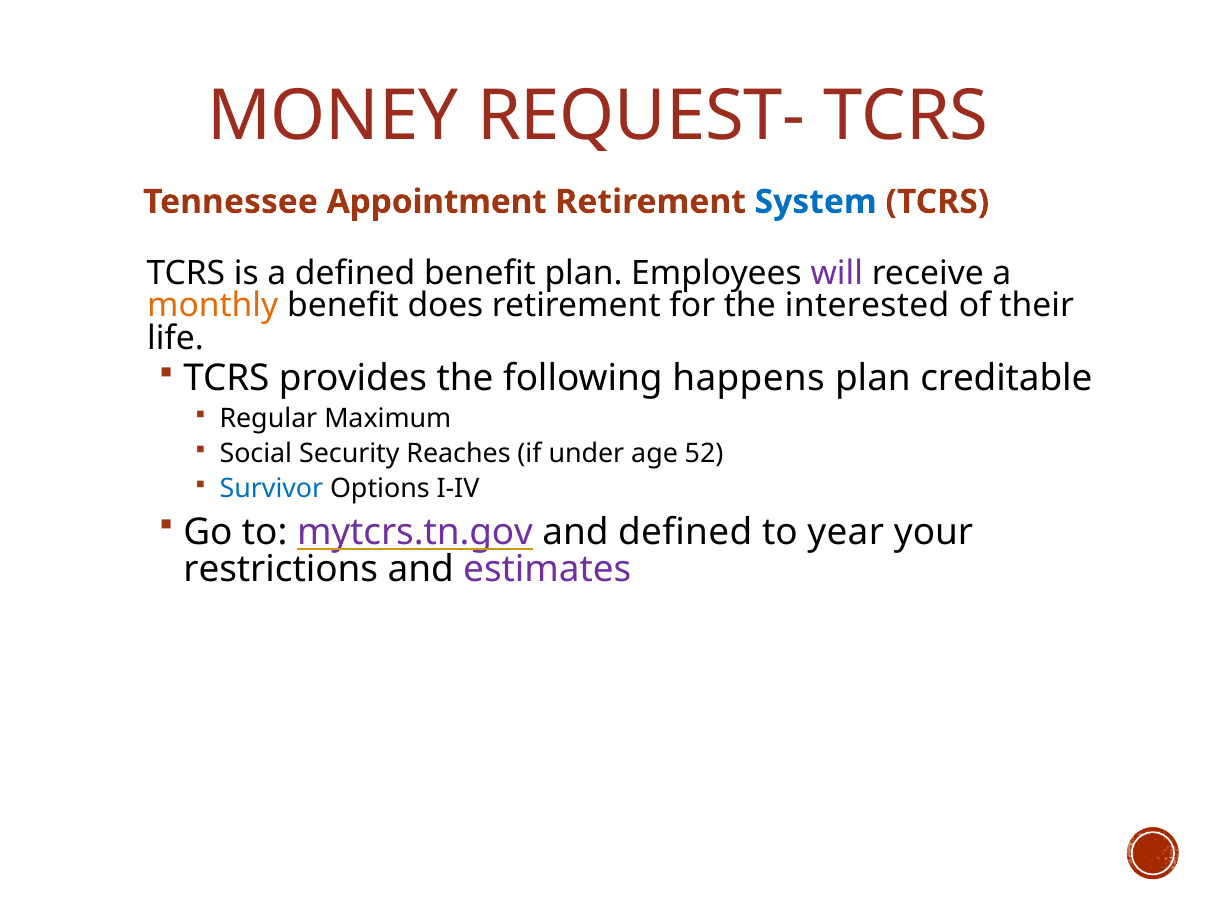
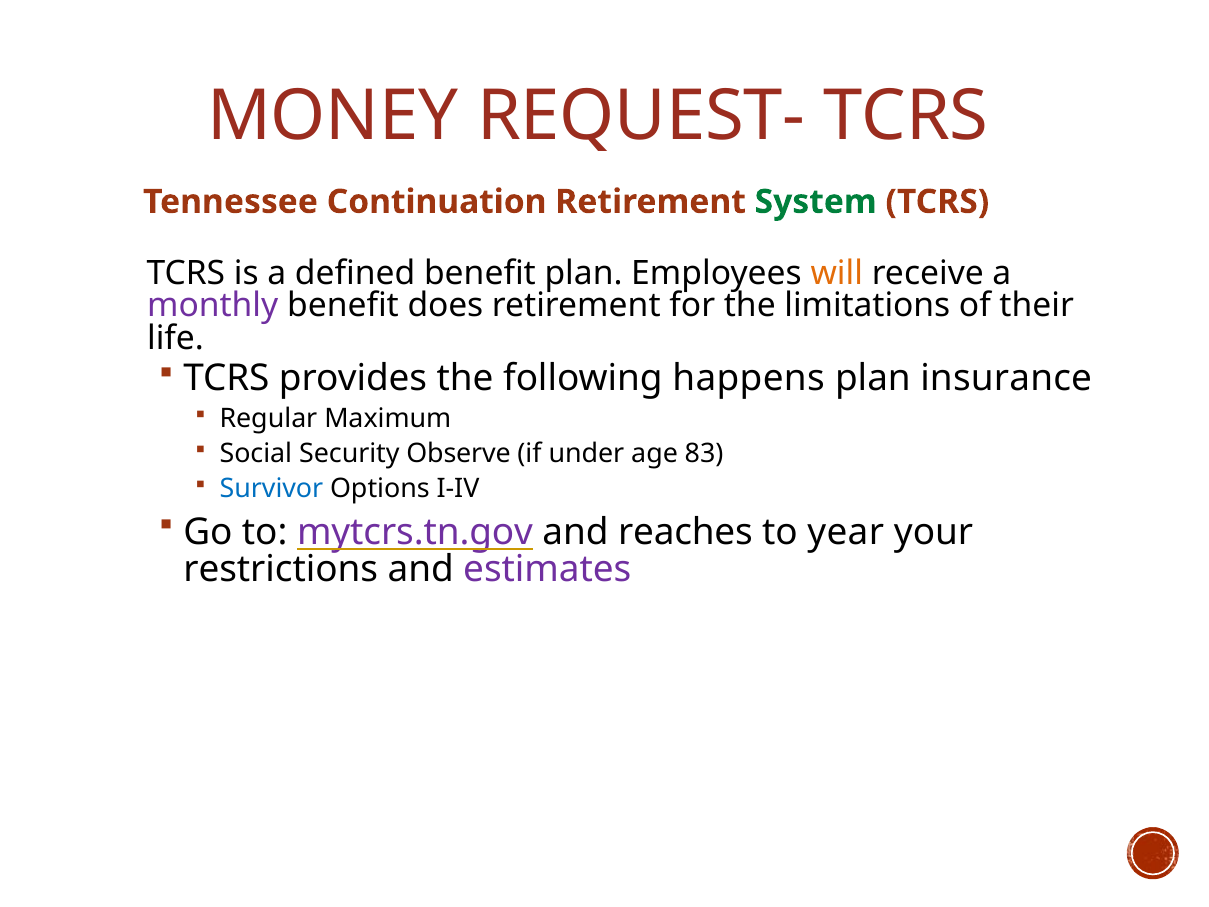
Appointment: Appointment -> Continuation
System colour: blue -> green
will colour: purple -> orange
monthly colour: orange -> purple
interested: interested -> limitations
creditable: creditable -> insurance
Reaches: Reaches -> Observe
52: 52 -> 83
and defined: defined -> reaches
